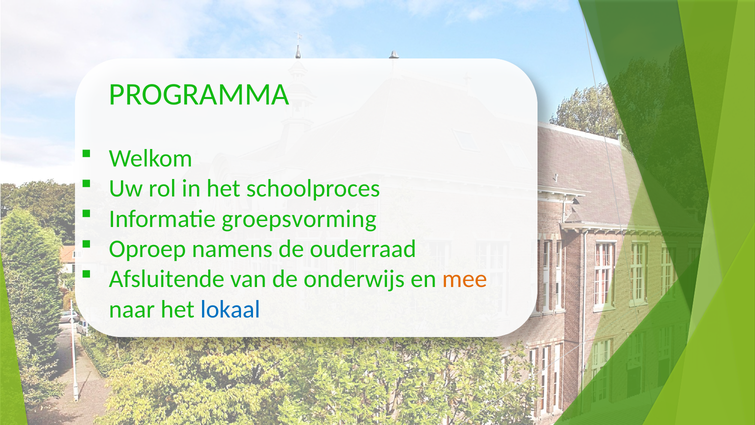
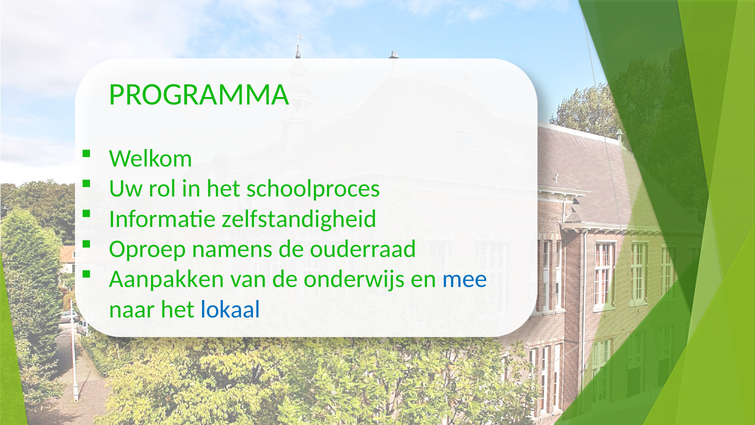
groepsvorming: groepsvorming -> zelfstandigheid
Afsluitende: Afsluitende -> Aanpakken
mee colour: orange -> blue
